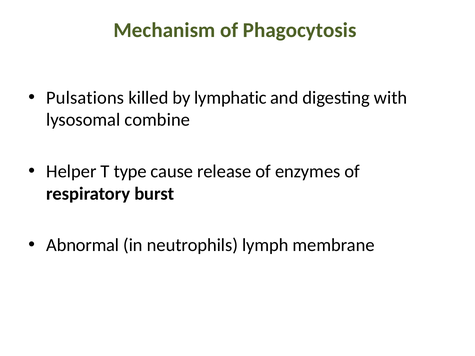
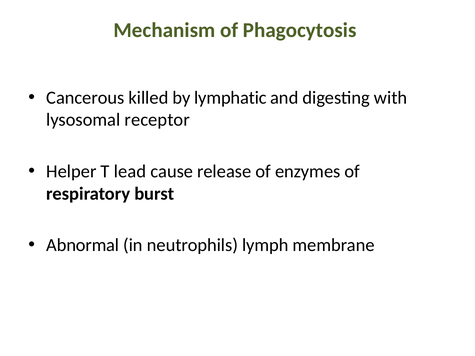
Pulsations: Pulsations -> Cancerous
combine: combine -> receptor
type: type -> lead
